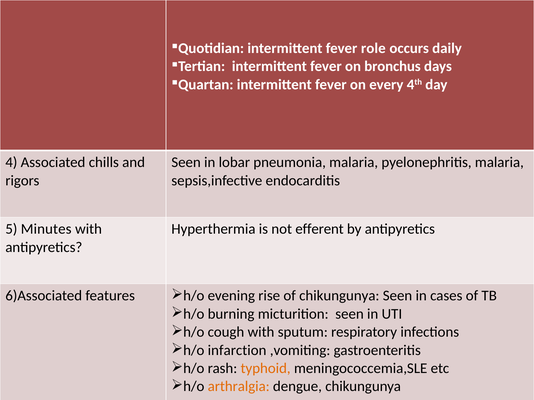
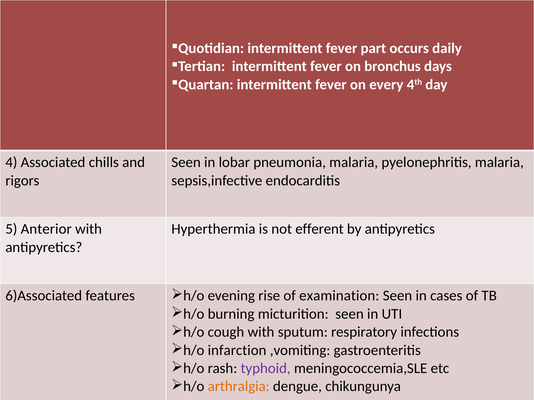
role: role -> part
Minutes: Minutes -> Anterior
of chikungunya: chikungunya -> examination
typhoid colour: orange -> purple
